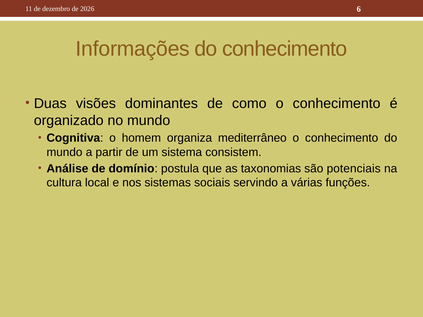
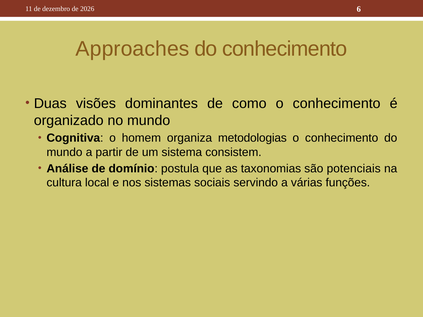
Informações: Informações -> Approaches
mediterrâneo: mediterrâneo -> metodologias
